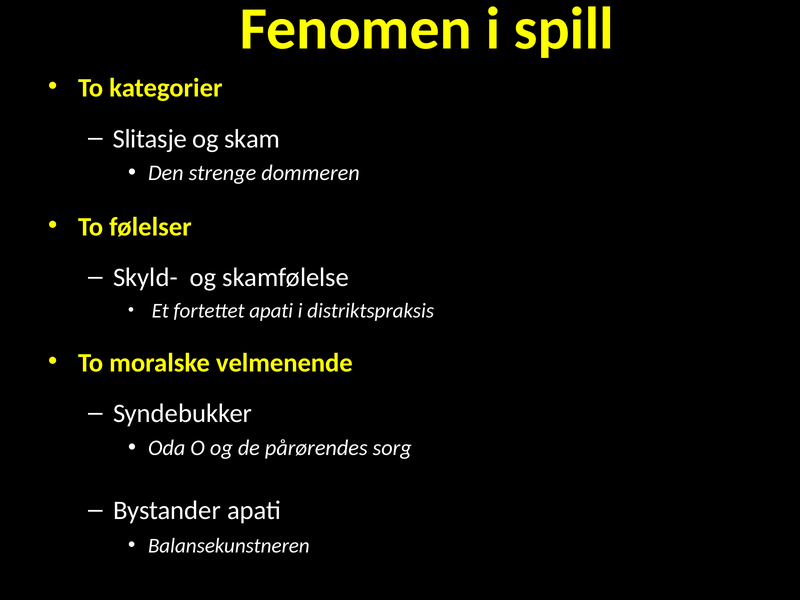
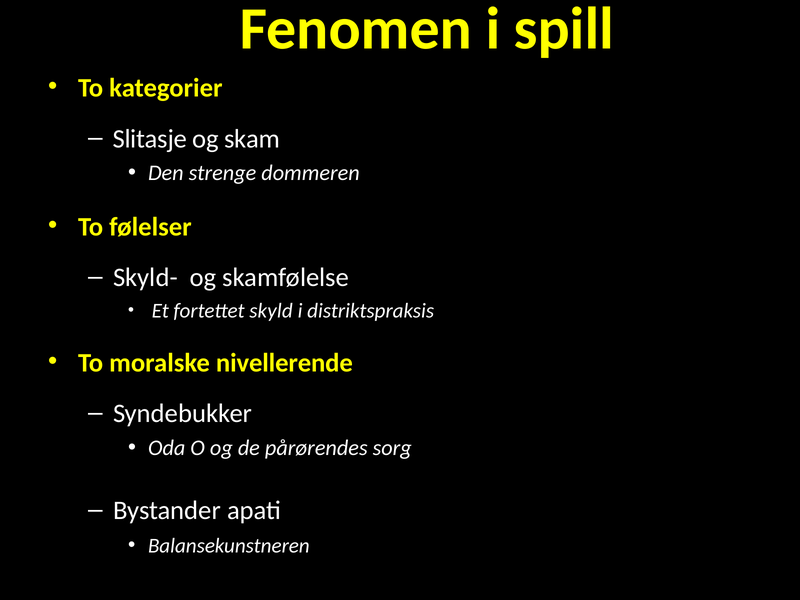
fortettet apati: apati -> skyld
velmenende: velmenende -> nivellerende
